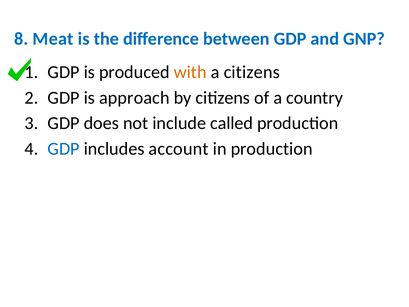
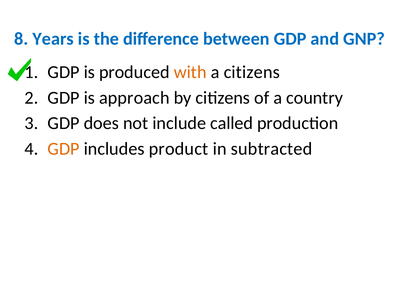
Meat: Meat -> Years
GDP at (64, 149) colour: blue -> orange
account: account -> product
in production: production -> subtracted
